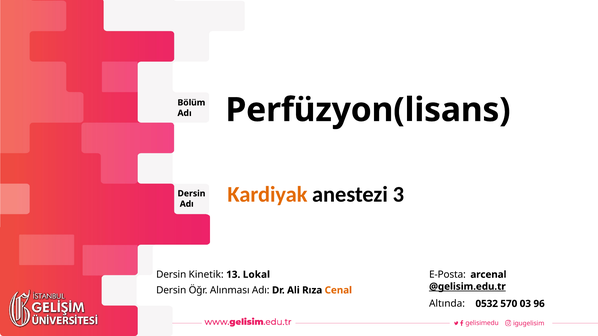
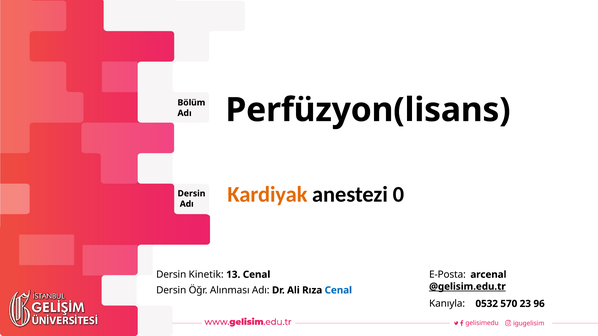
3: 3 -> 0
13 Lokal: Lokal -> Cenal
Cenal at (338, 291) colour: orange -> blue
Altında: Altında -> Kanıyla
03: 03 -> 23
